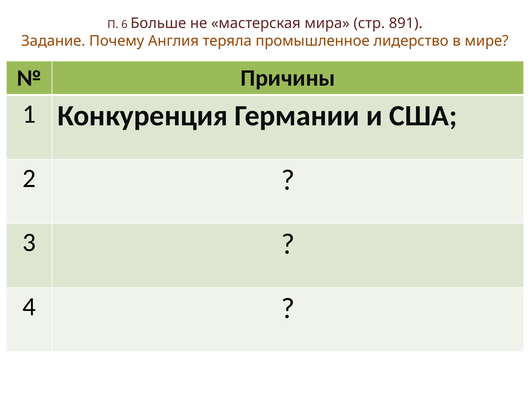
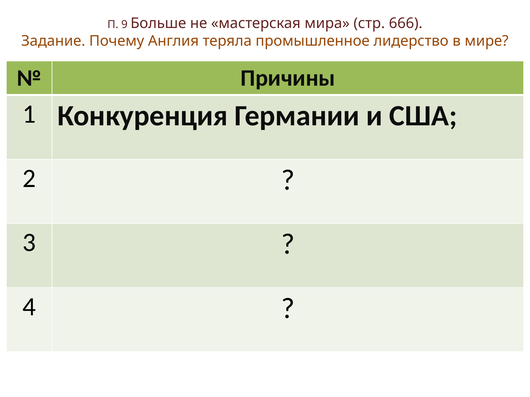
6: 6 -> 9
891: 891 -> 666
